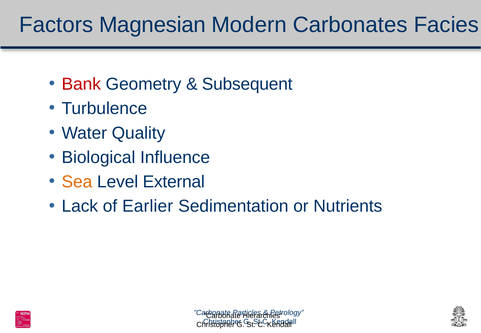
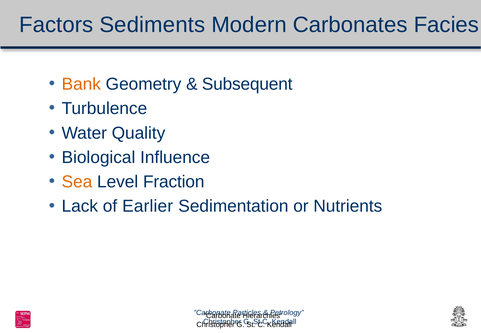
Magnesian: Magnesian -> Sediments
Bank colour: red -> orange
External: External -> Fraction
